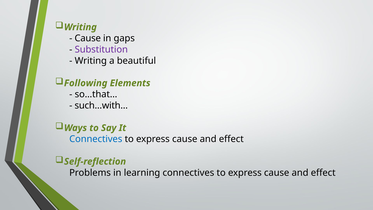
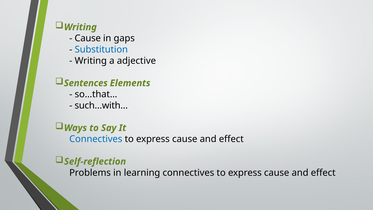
Substitution colour: purple -> blue
beautiful: beautiful -> adjective
Following: Following -> Sentences
